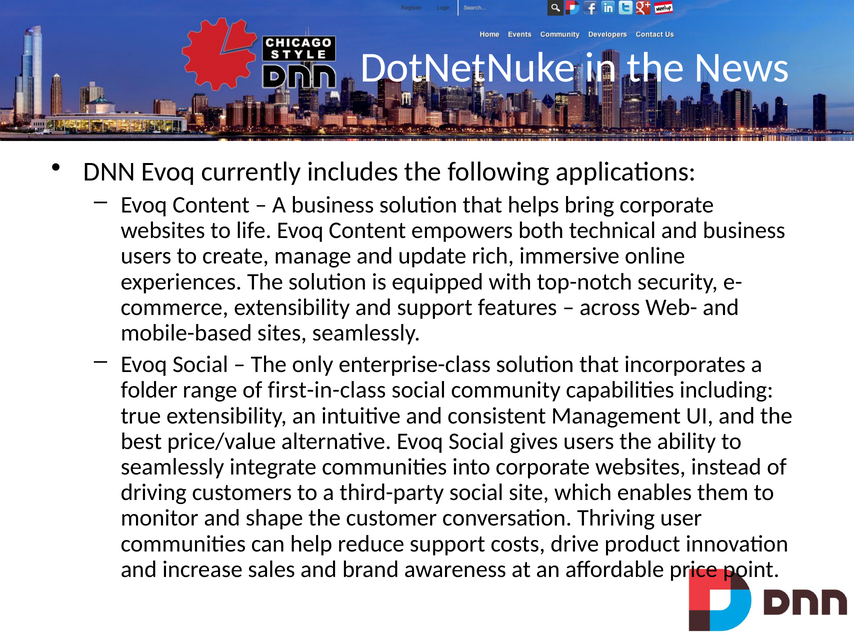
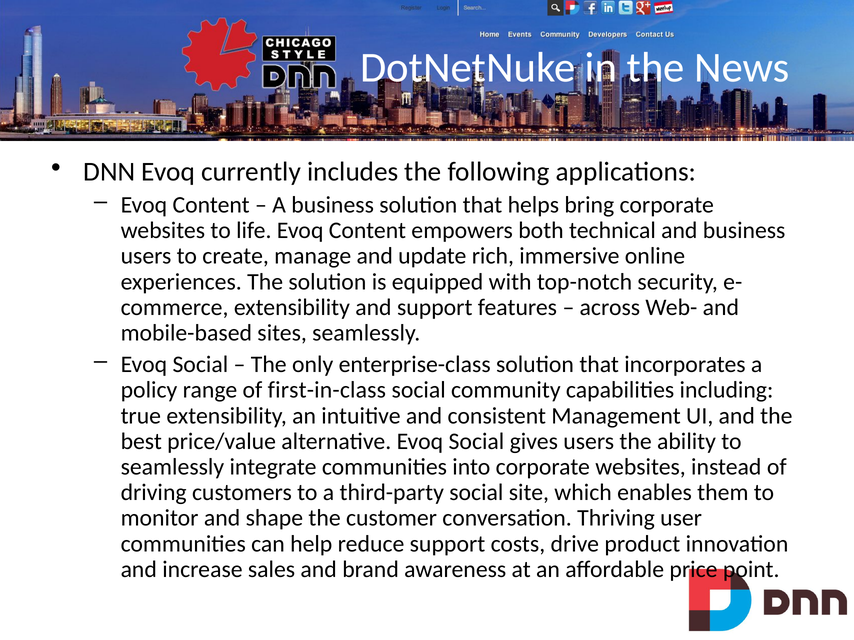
folder: folder -> policy
